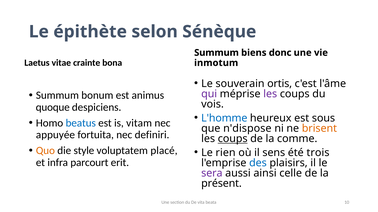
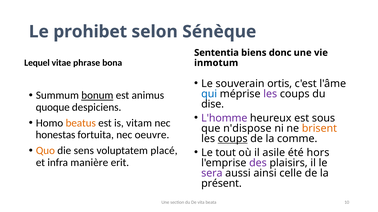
épithète: épithète -> prohibet
Summum at (216, 53): Summum -> Sententia
Laetus: Laetus -> Lequel
crainte: crainte -> phrase
bonum underline: none -> present
qui colour: purple -> blue
vois: vois -> dise
L'homme colour: blue -> purple
beatus colour: blue -> orange
appuyée: appuyée -> honestas
definiri: definiri -> oeuvre
style: style -> sens
rien: rien -> tout
sens: sens -> asile
trois: trois -> hors
parcourt: parcourt -> manière
des colour: blue -> purple
